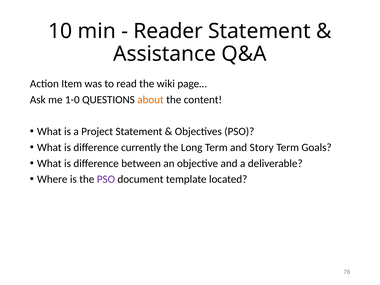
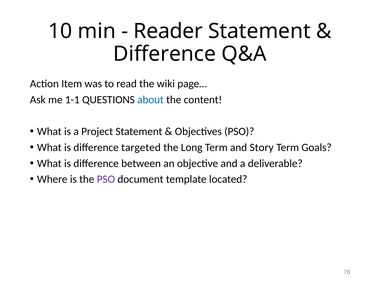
Assistance at (165, 54): Assistance -> Difference
1-0: 1-0 -> 1-1
about colour: orange -> blue
currently: currently -> targeted
